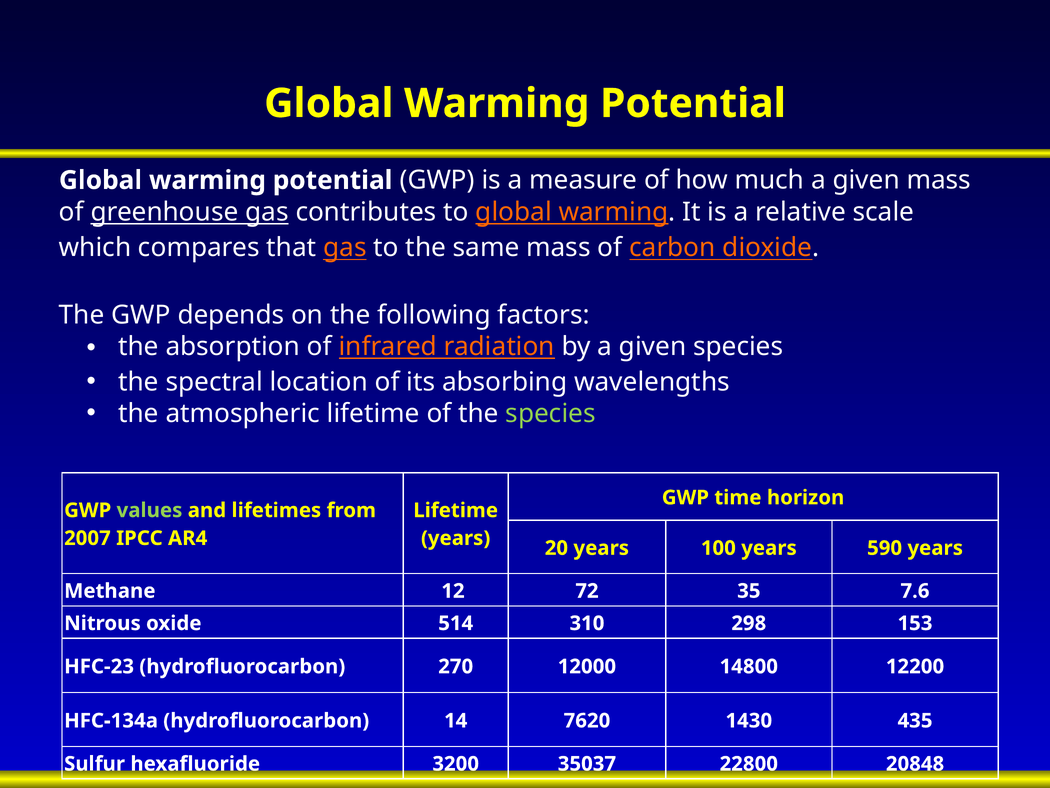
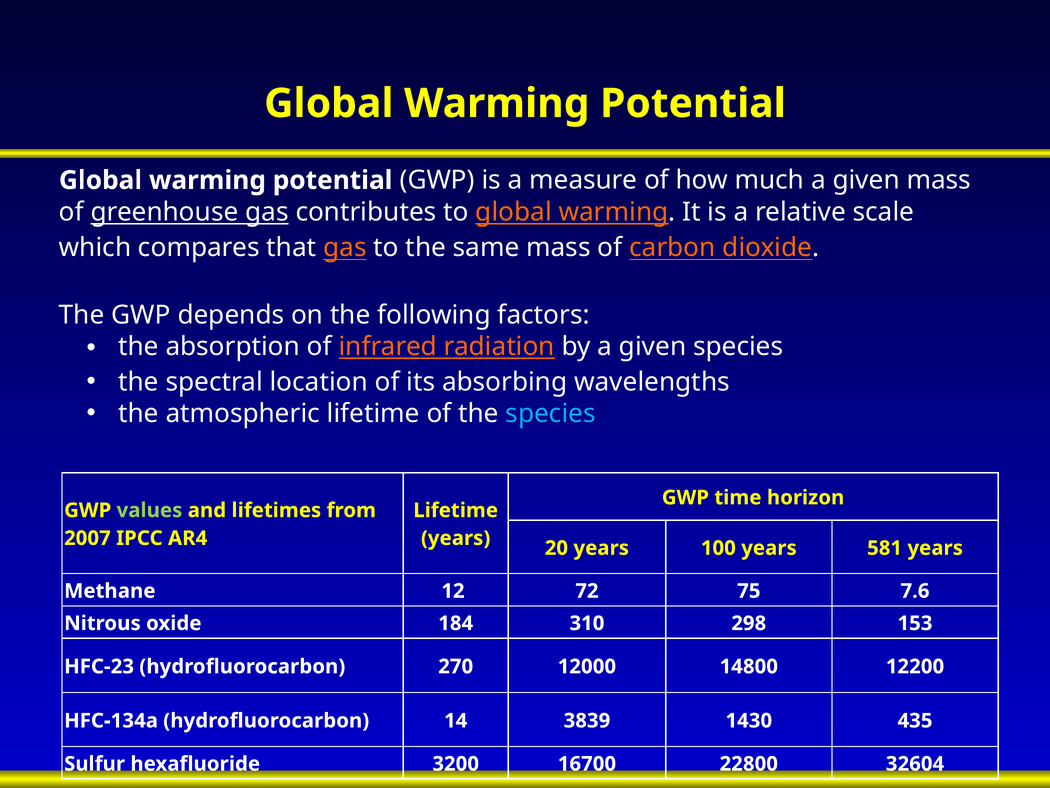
species at (551, 413) colour: light green -> light blue
590: 590 -> 581
35: 35 -> 75
514: 514 -> 184
7620: 7620 -> 3839
35037: 35037 -> 16700
20848: 20848 -> 32604
